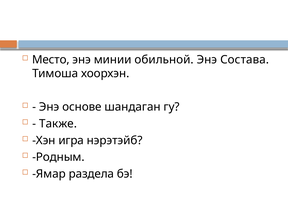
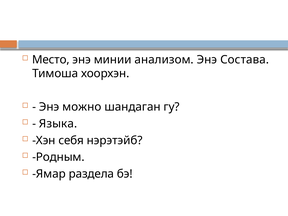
обильной: обильной -> анализом
основе: основе -> можно
Также: Также -> Языка
игра: игра -> себя
